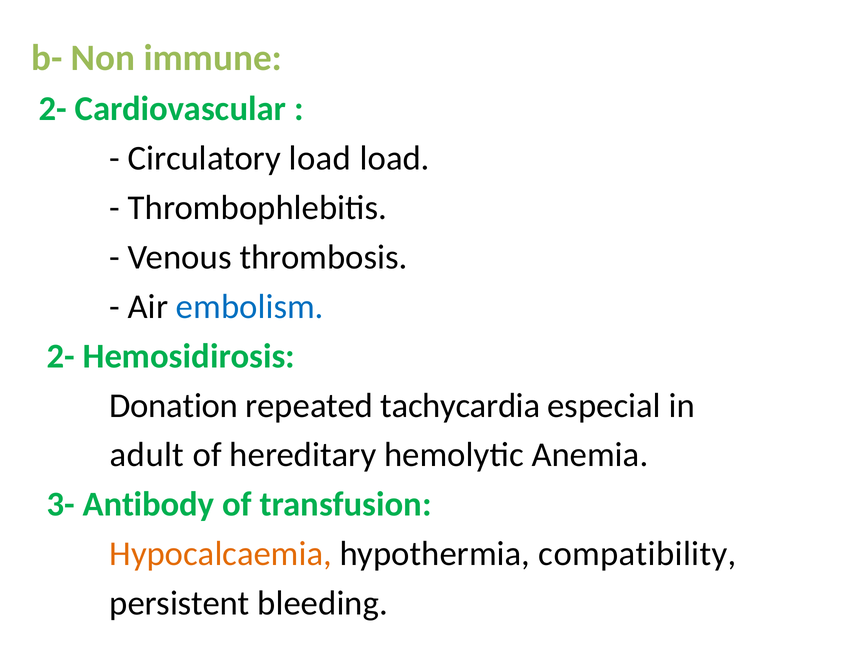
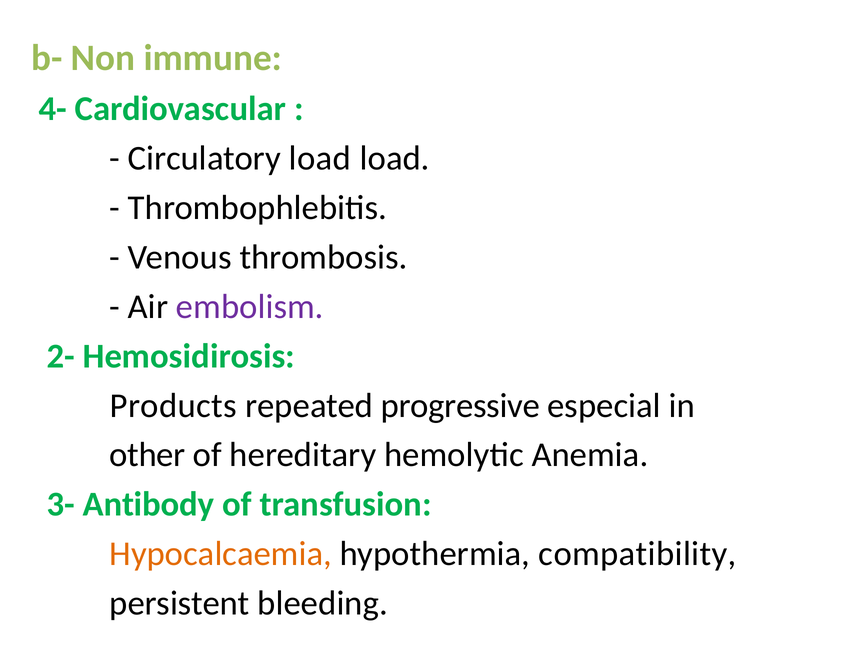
2- at (53, 109): 2- -> 4-
embolism colour: blue -> purple
Donation: Donation -> Products
tachycardia: tachycardia -> progressive
adult: adult -> other
